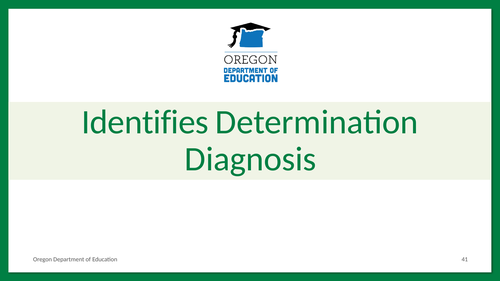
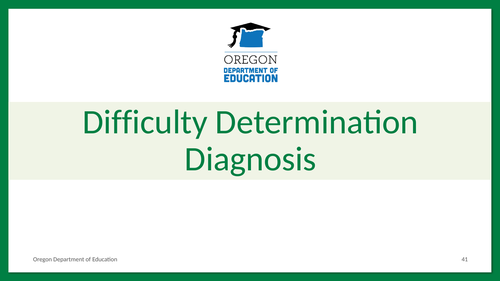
Identifies: Identifies -> Difficulty
